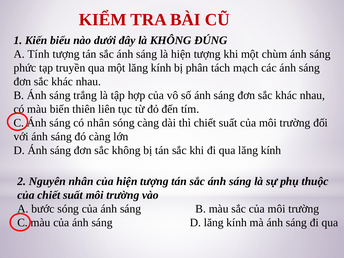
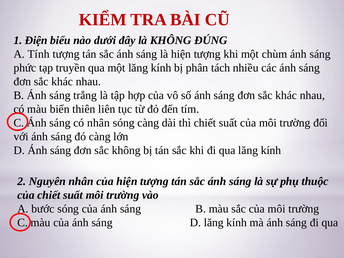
Kiến: Kiến -> Điện
mạch: mạch -> nhiều
